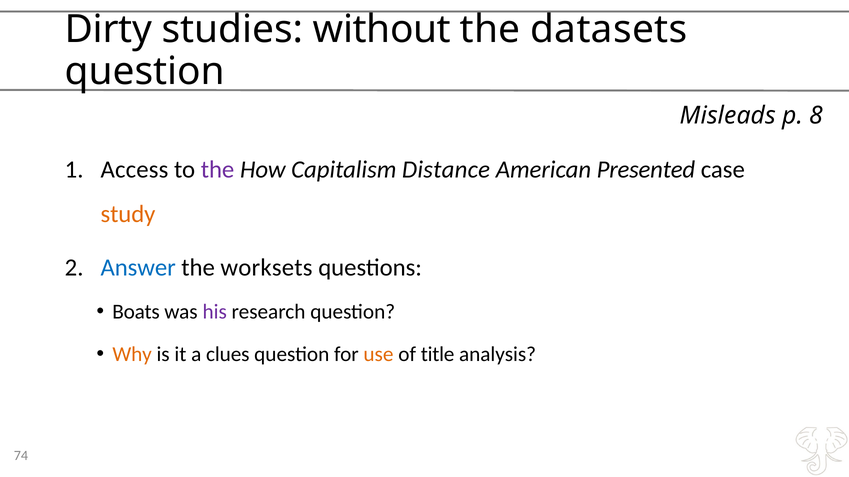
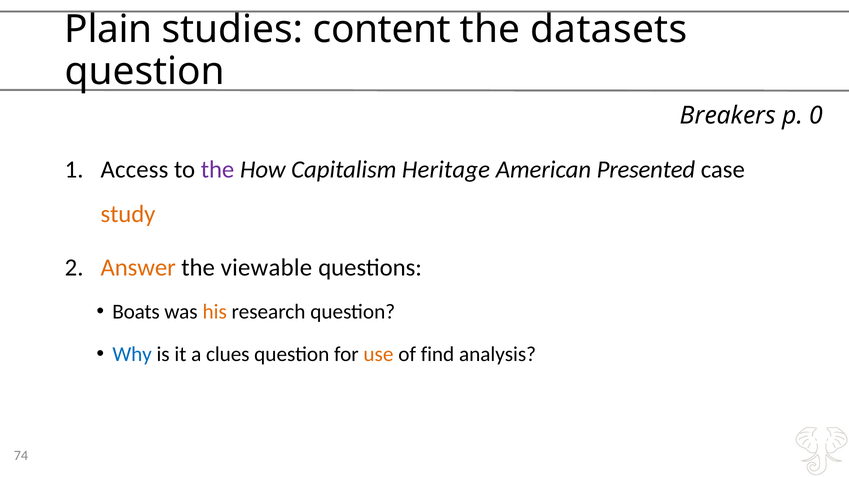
Dirty: Dirty -> Plain
without: without -> content
Misleads: Misleads -> Breakers
8: 8 -> 0
Distance: Distance -> Heritage
Answer colour: blue -> orange
worksets: worksets -> viewable
his colour: purple -> orange
Why colour: orange -> blue
title: title -> find
